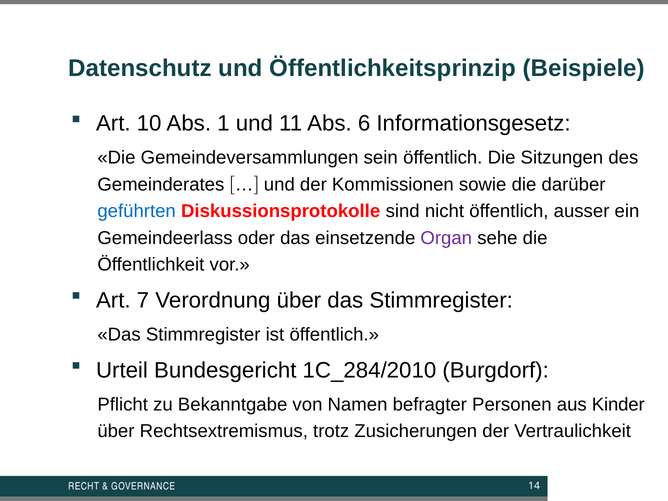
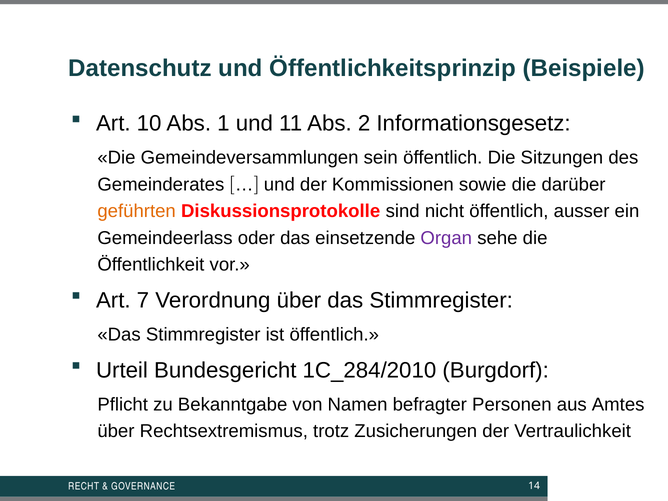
6: 6 -> 2
geführten colour: blue -> orange
Kinder: Kinder -> Amtes
